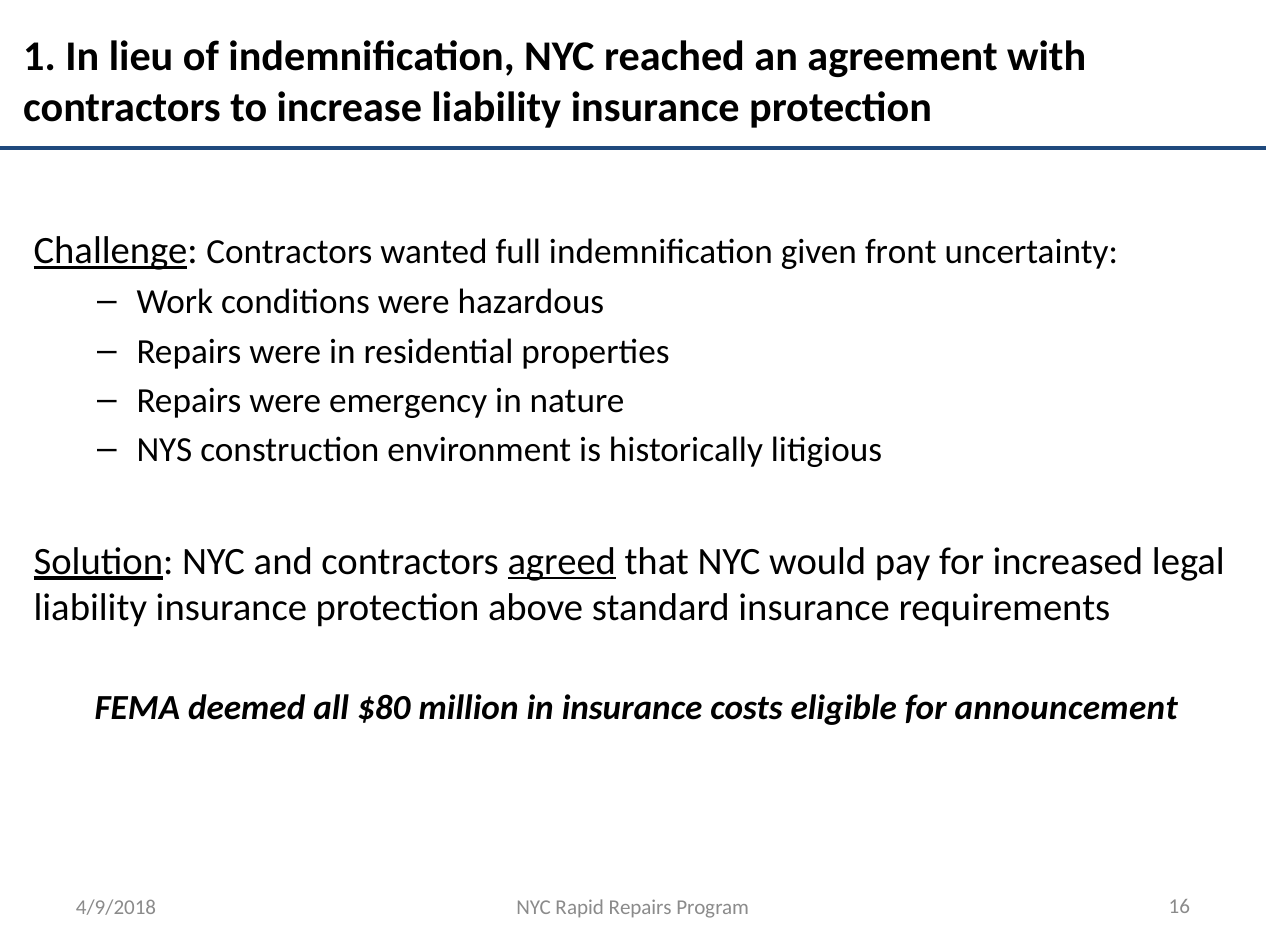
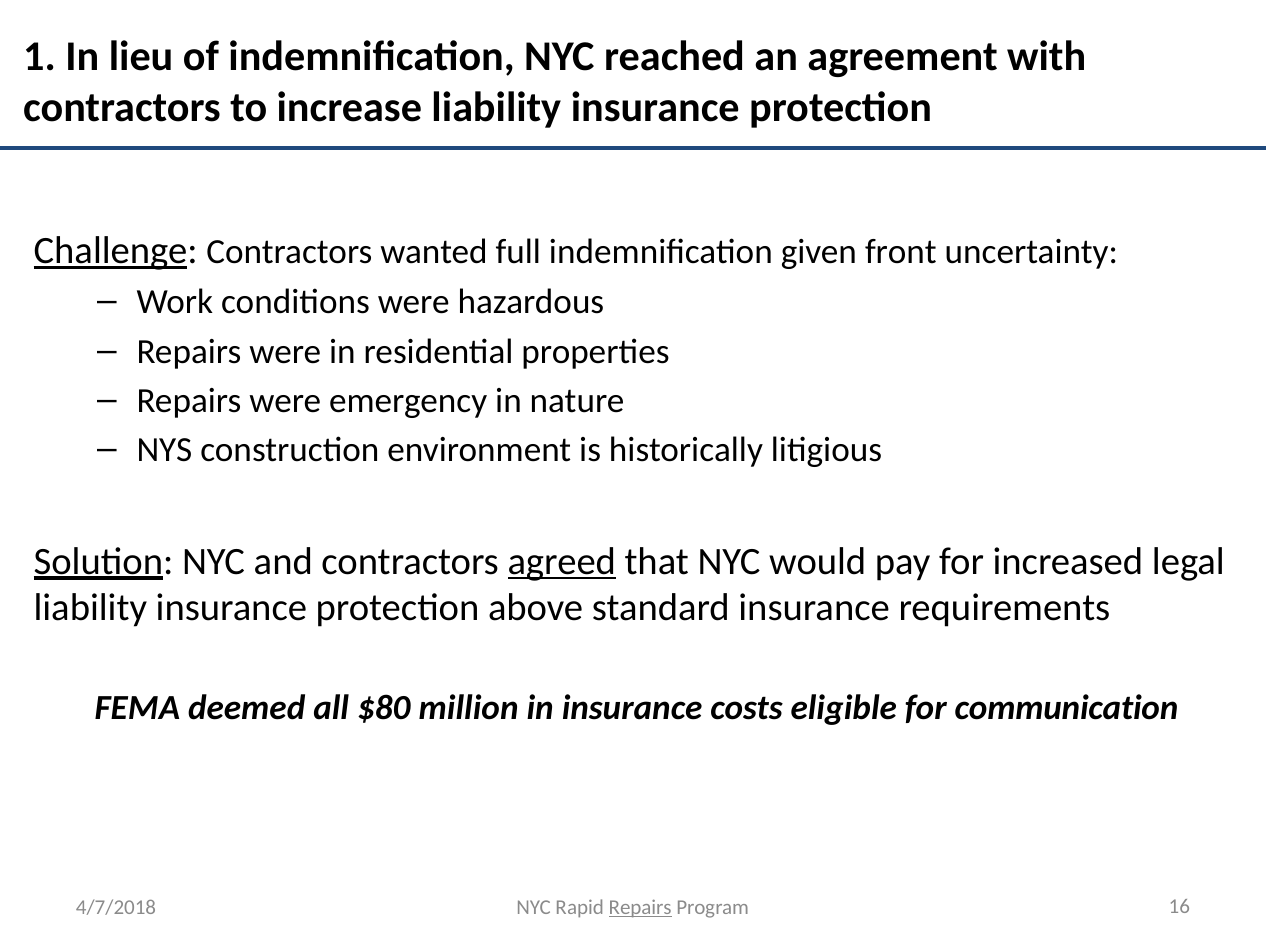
announcement: announcement -> communication
4/9/2018: 4/9/2018 -> 4/7/2018
Repairs at (640, 907) underline: none -> present
